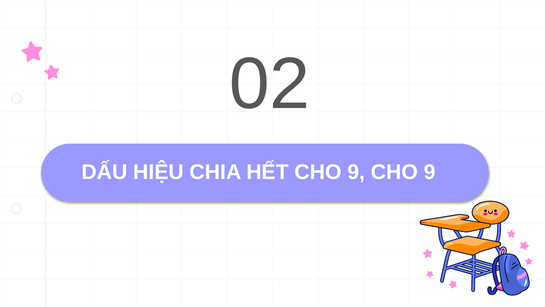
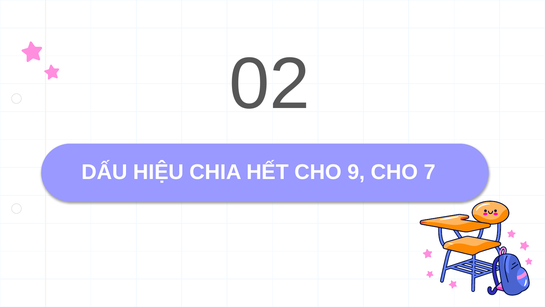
9 CHO 9: 9 -> 7
